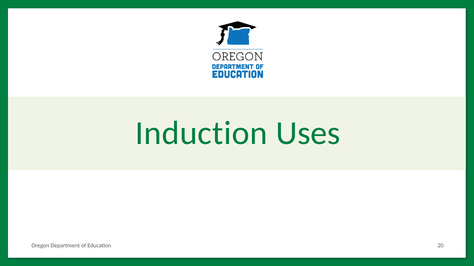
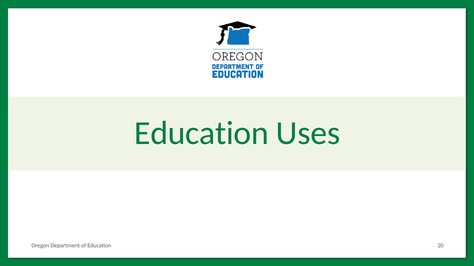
Induction at (201, 133): Induction -> Education
